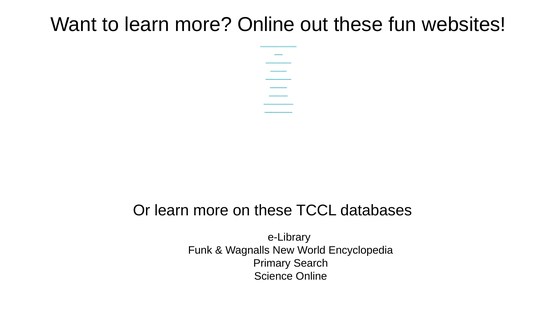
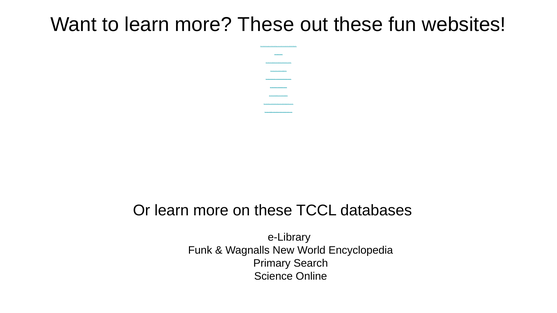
more Online: Online -> These
